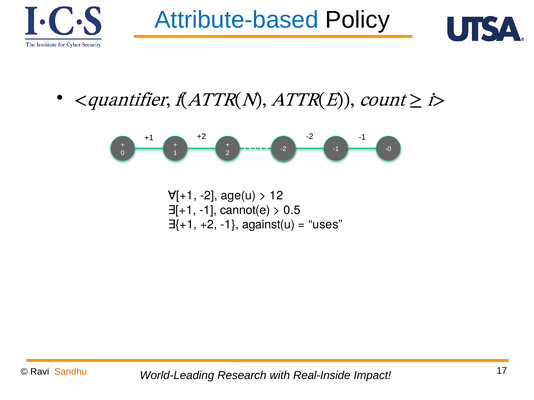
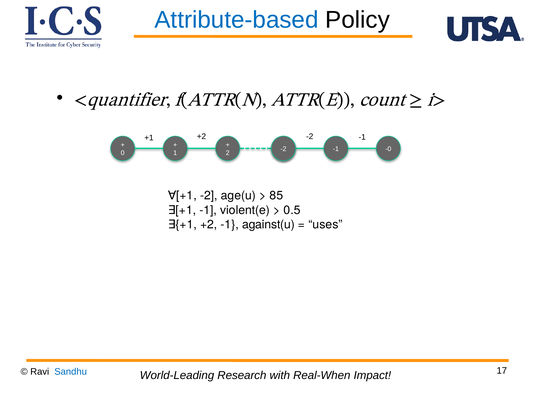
12: 12 -> 85
cannot(e: cannot(e -> violent(e
Sandhu colour: orange -> blue
Real-Inside: Real-Inside -> Real-When
